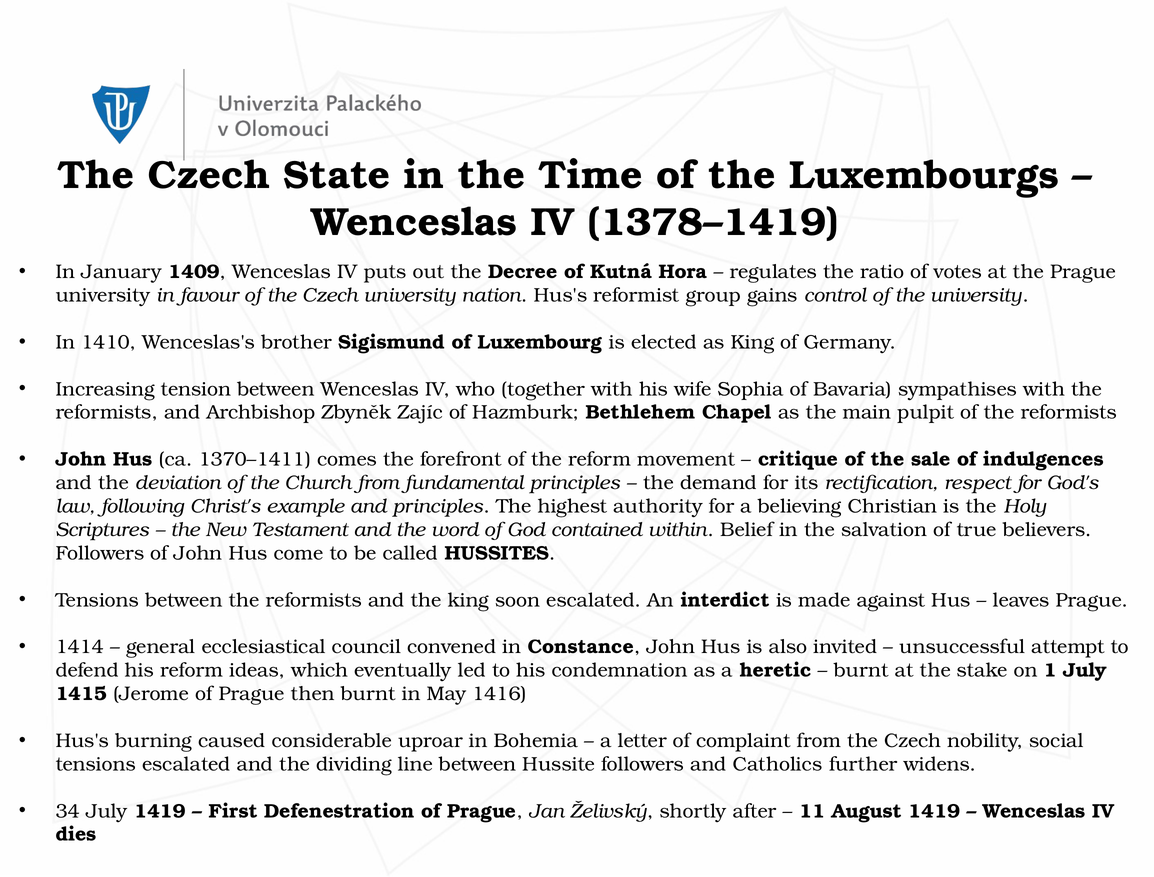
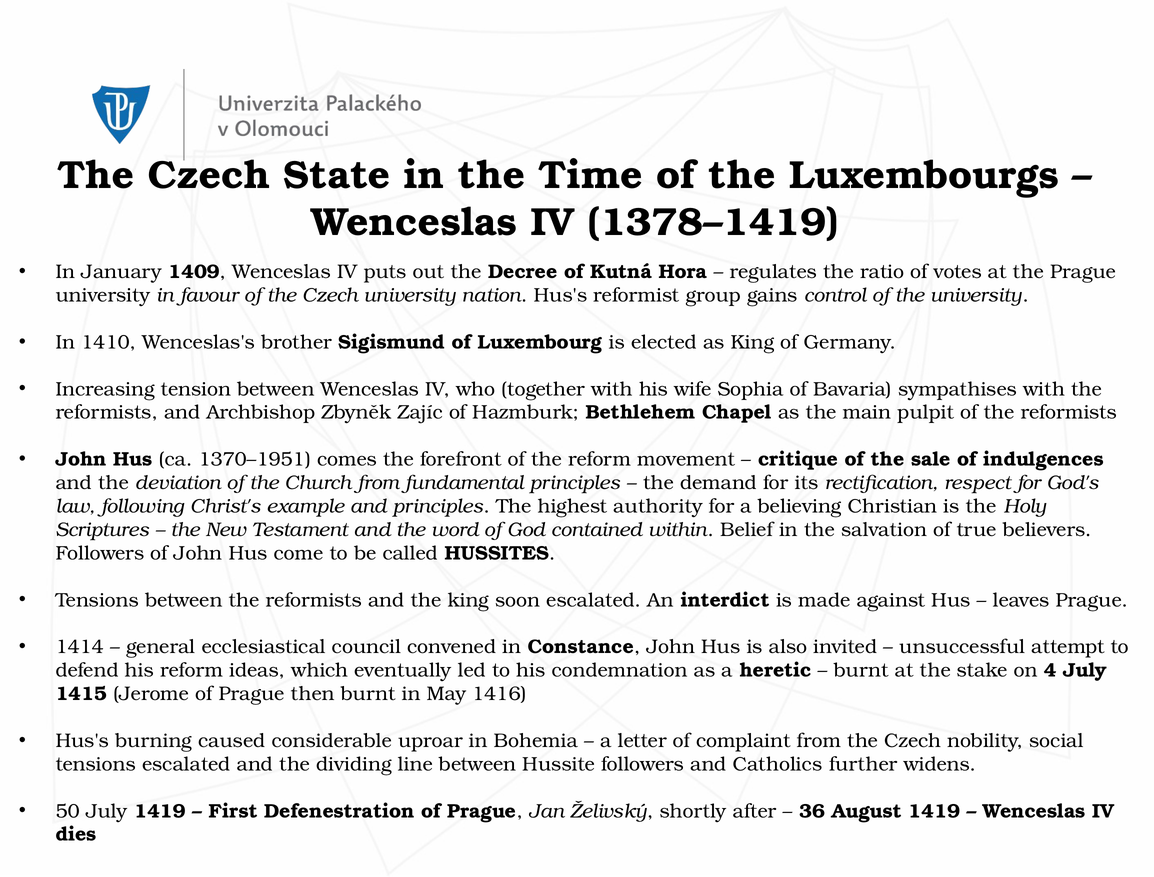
1370–1411: 1370–1411 -> 1370–1951
1: 1 -> 4
34: 34 -> 50
11: 11 -> 36
